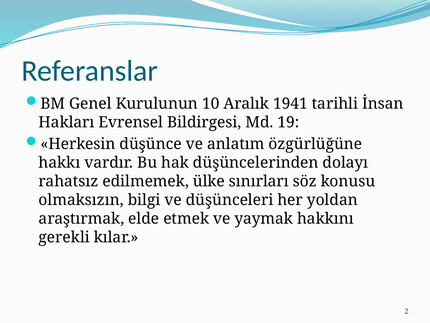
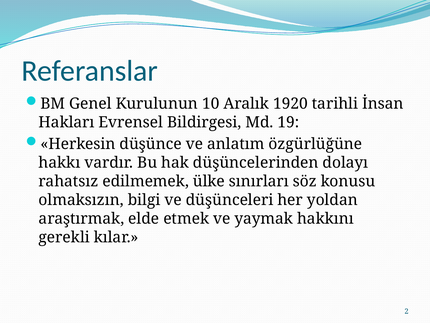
1941: 1941 -> 1920
